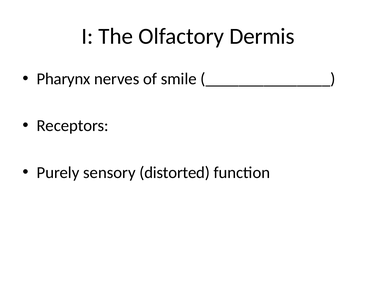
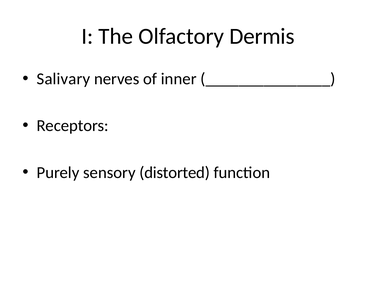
Pharynx: Pharynx -> Salivary
smile: smile -> inner
